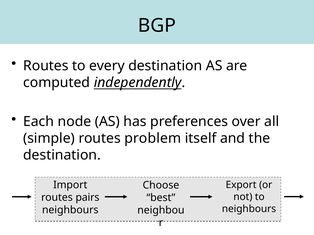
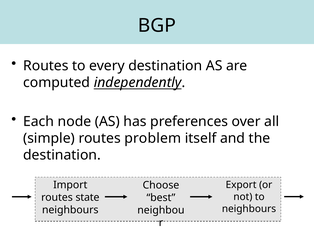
pairs: pairs -> state
